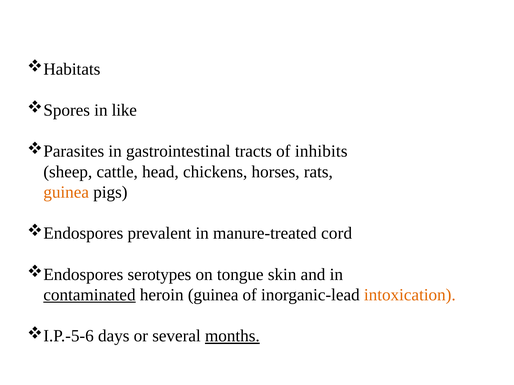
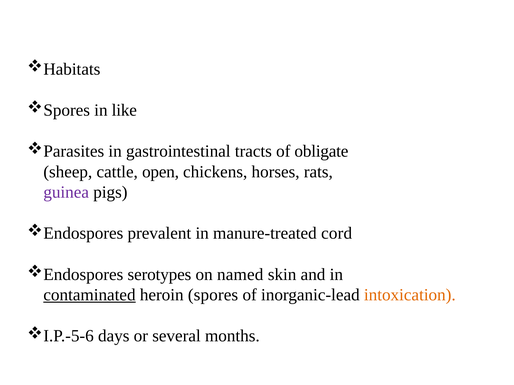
inhibits: inhibits -> obligate
head: head -> open
guinea at (66, 192) colour: orange -> purple
tongue: tongue -> named
heroin guinea: guinea -> spores
months underline: present -> none
